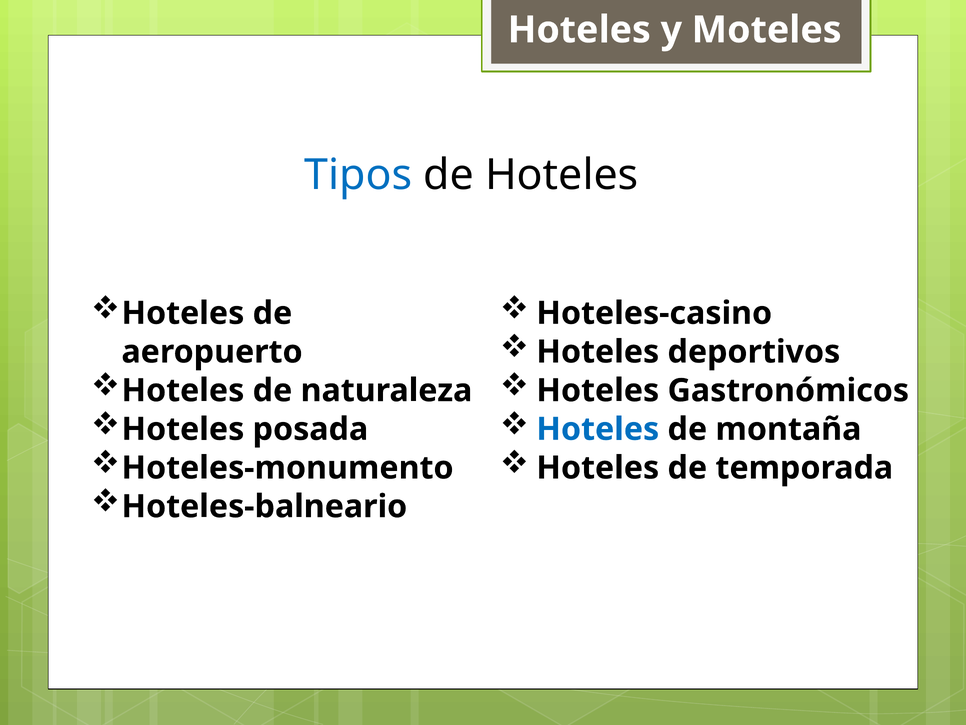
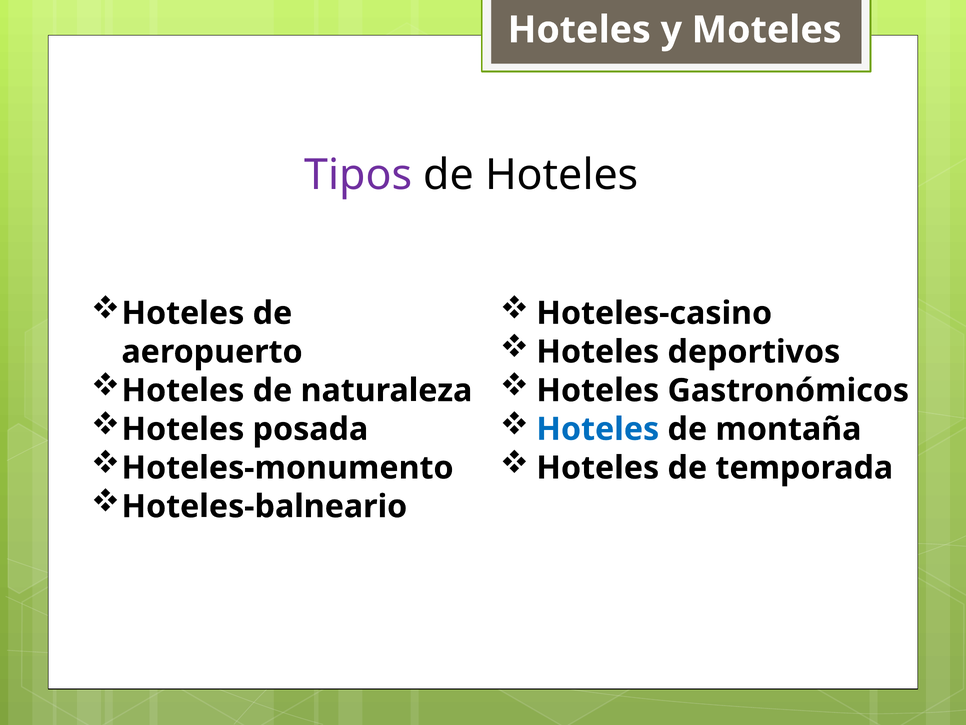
Tipos colour: blue -> purple
